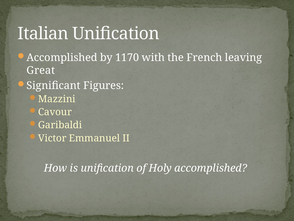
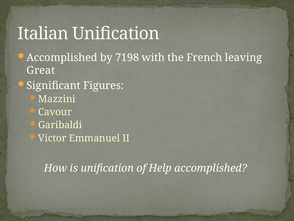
1170: 1170 -> 7198
Holy: Holy -> Help
